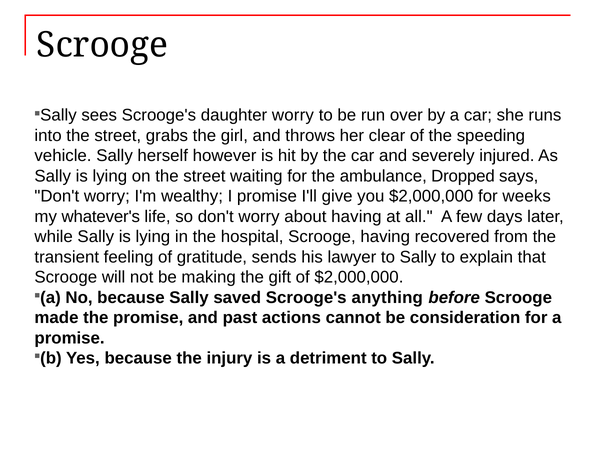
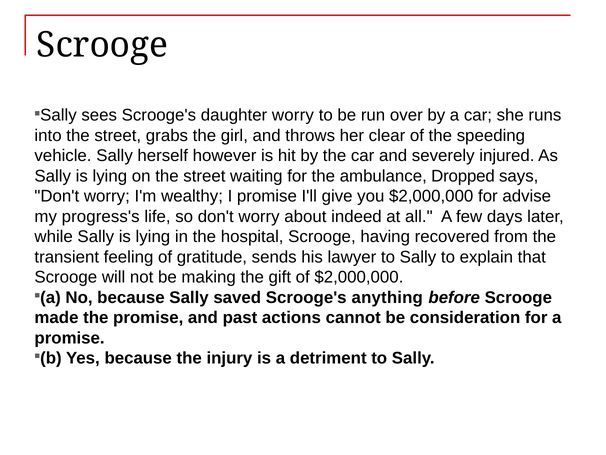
weeks: weeks -> advise
whatever's: whatever's -> progress's
about having: having -> indeed
